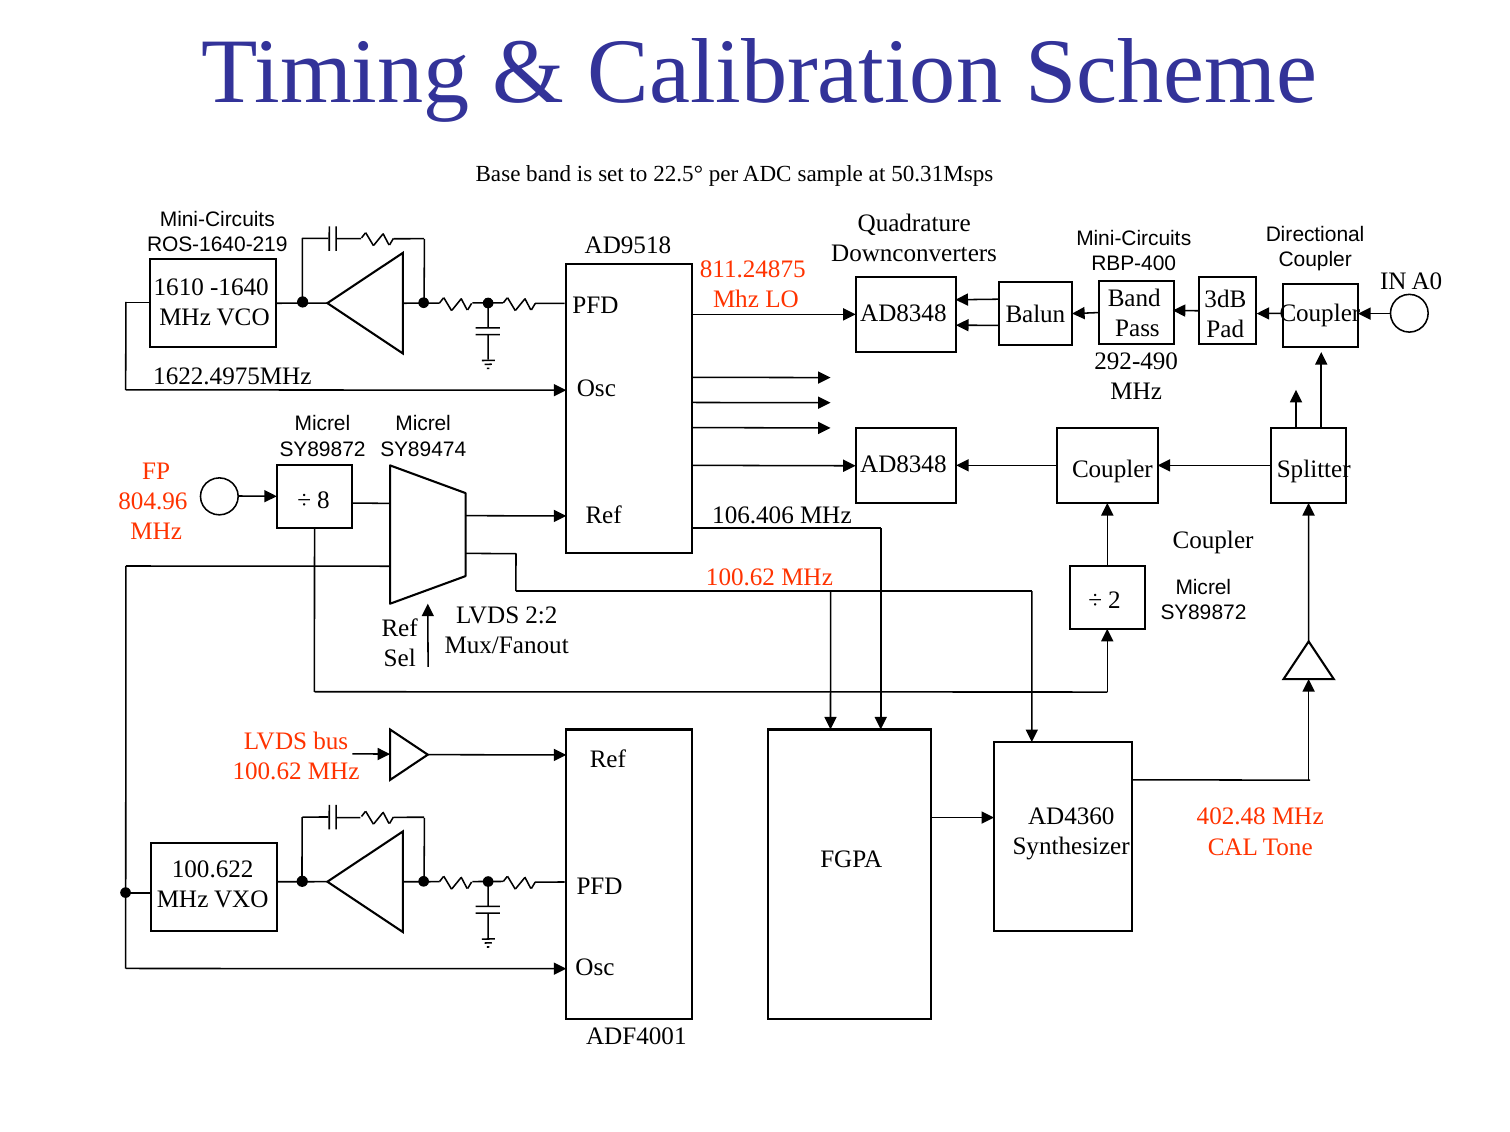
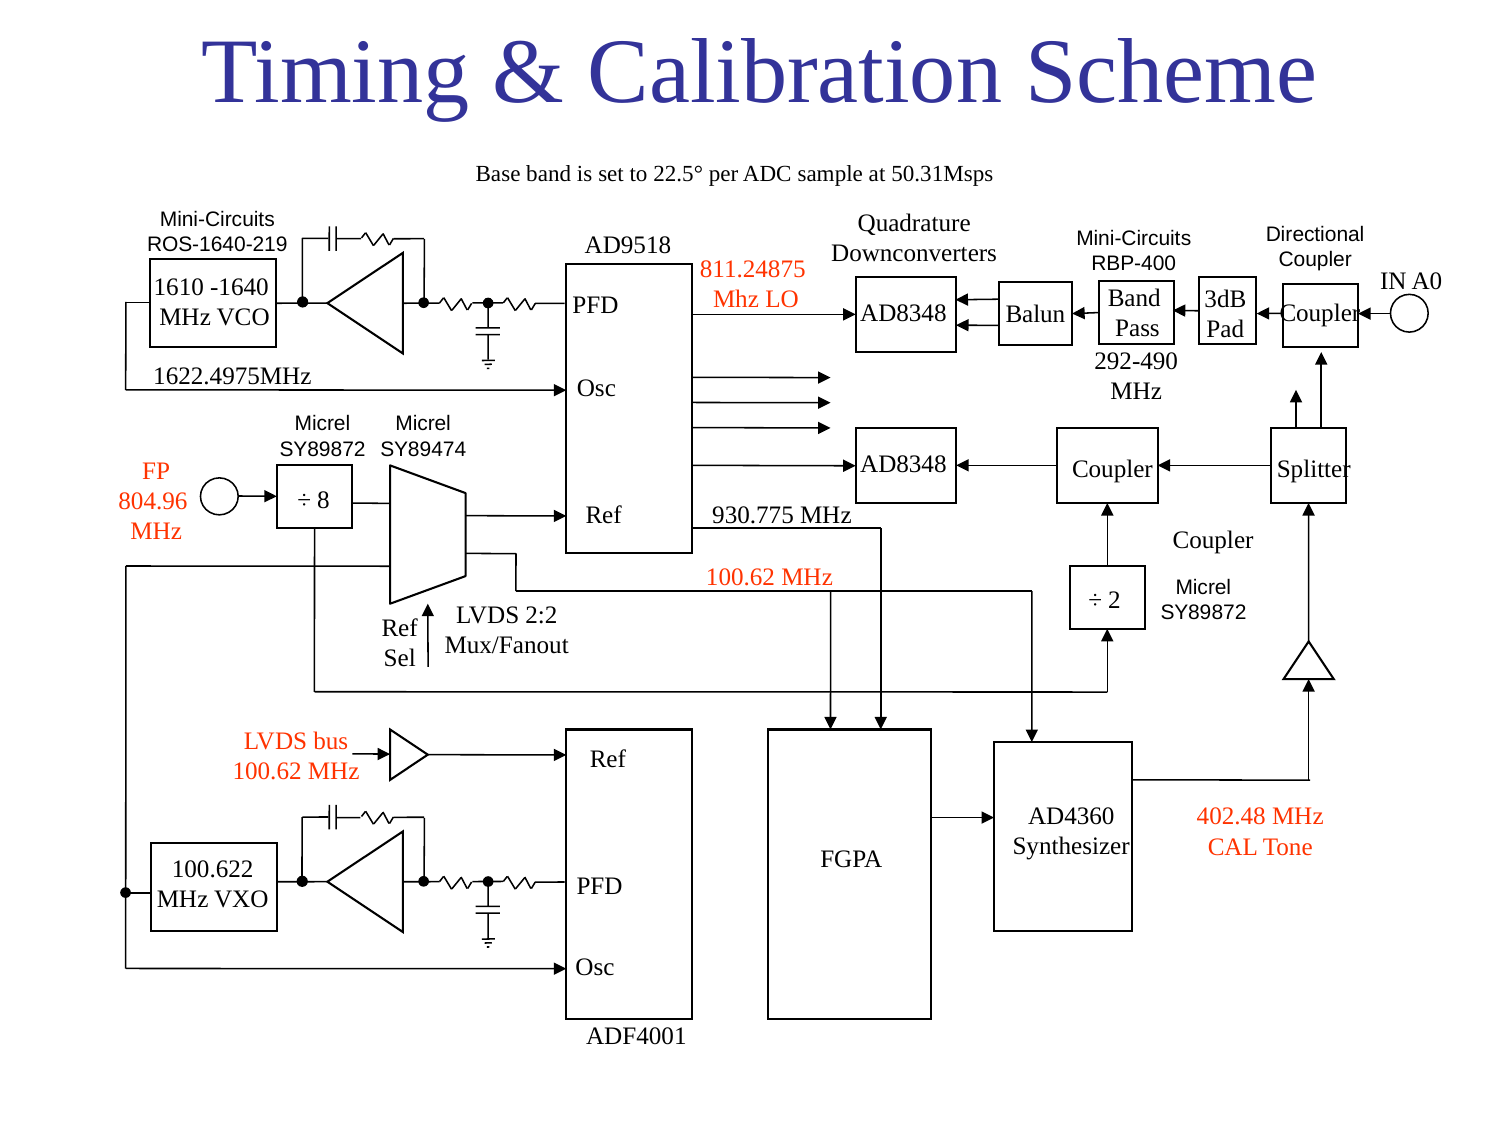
106.406: 106.406 -> 930.775
